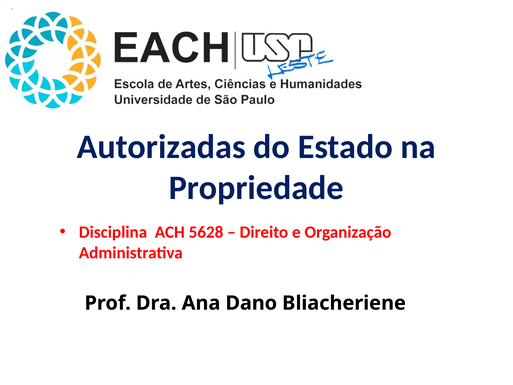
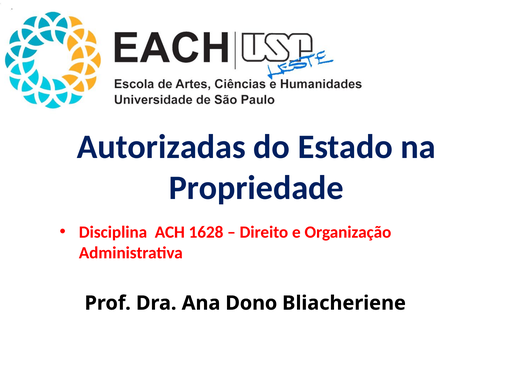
5628: 5628 -> 1628
Dano: Dano -> Dono
